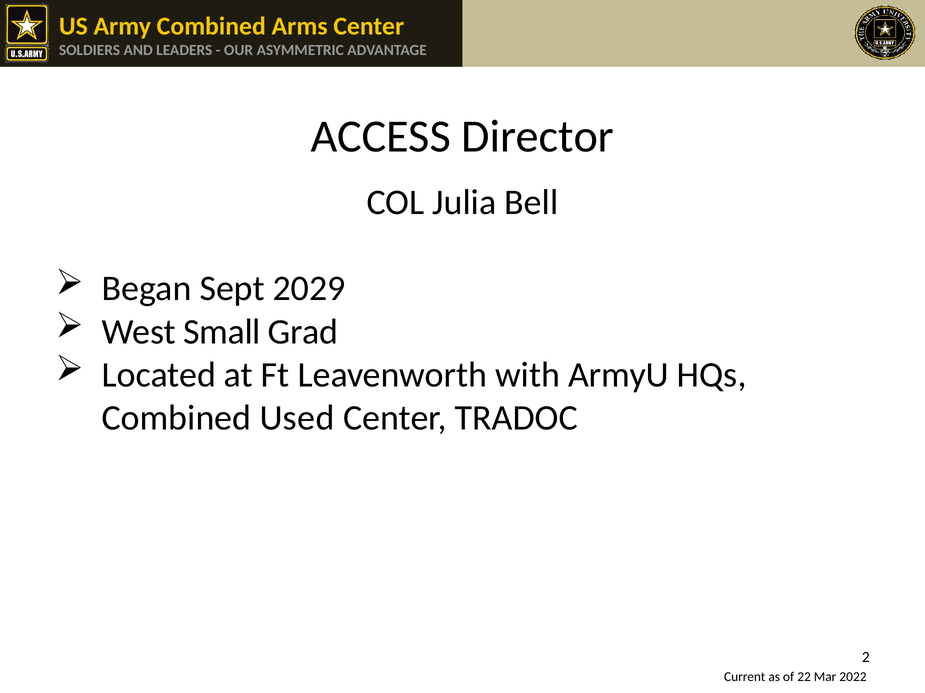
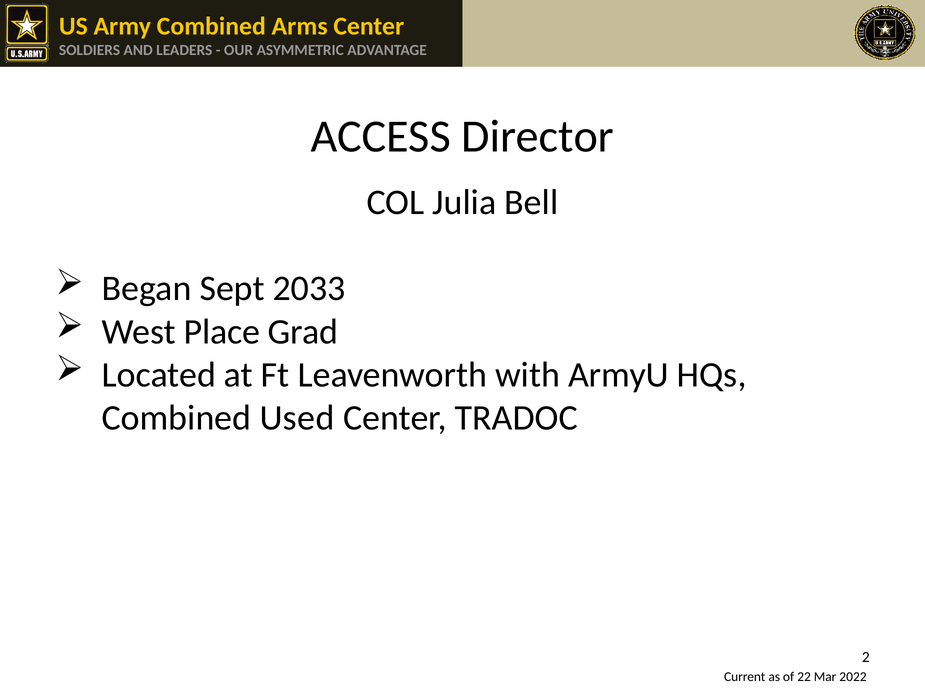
2029: 2029 -> 2033
Small: Small -> Place
